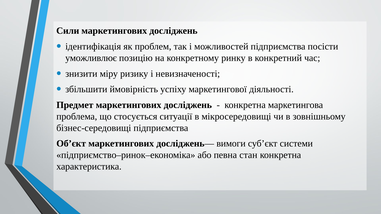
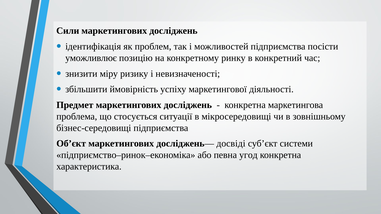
вимоги: вимоги -> досвіді
стан: стан -> угод
